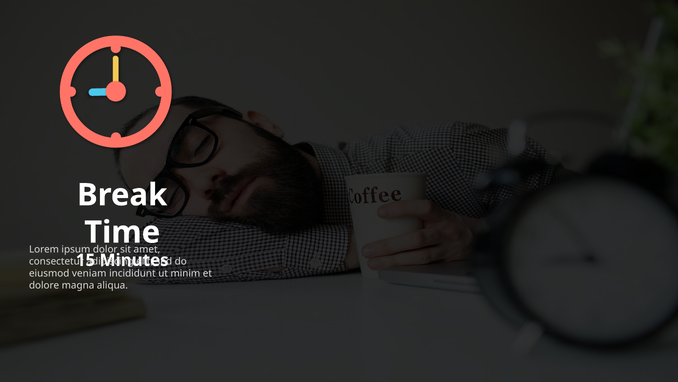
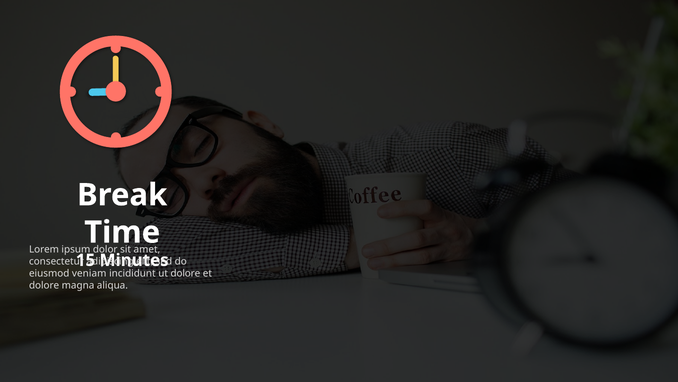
minim at (185, 273): minim -> dolore
